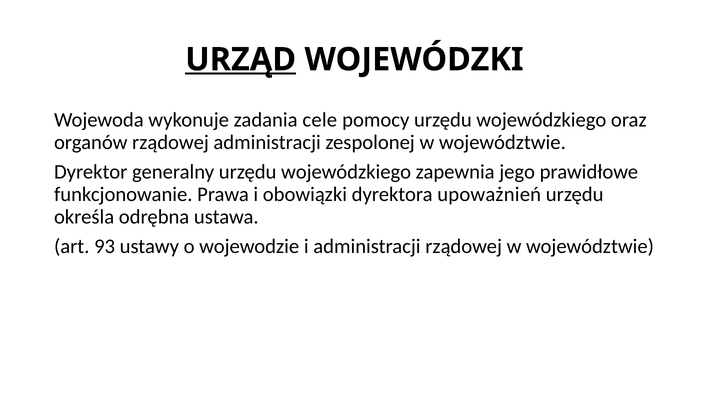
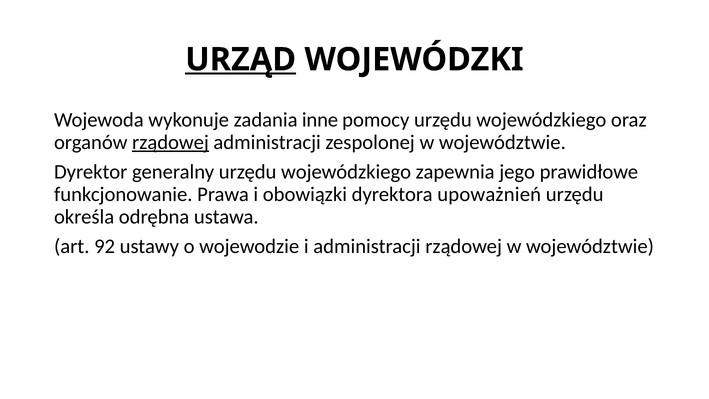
cele: cele -> inne
rządowej at (170, 142) underline: none -> present
93: 93 -> 92
